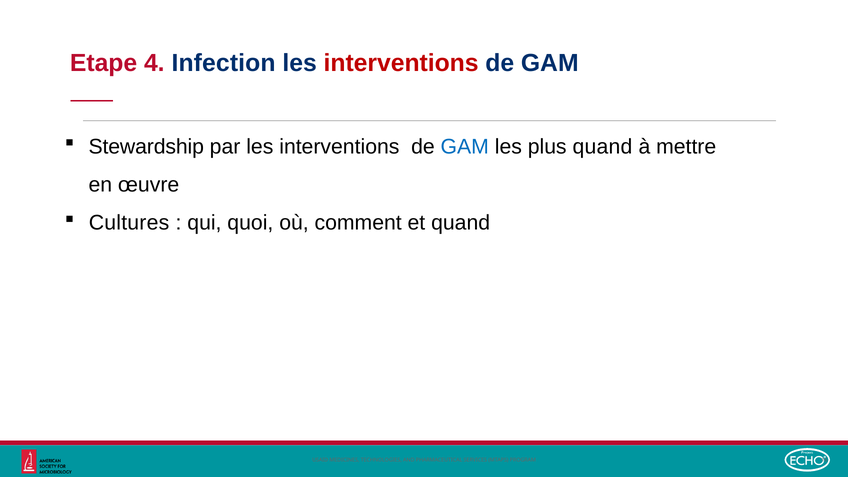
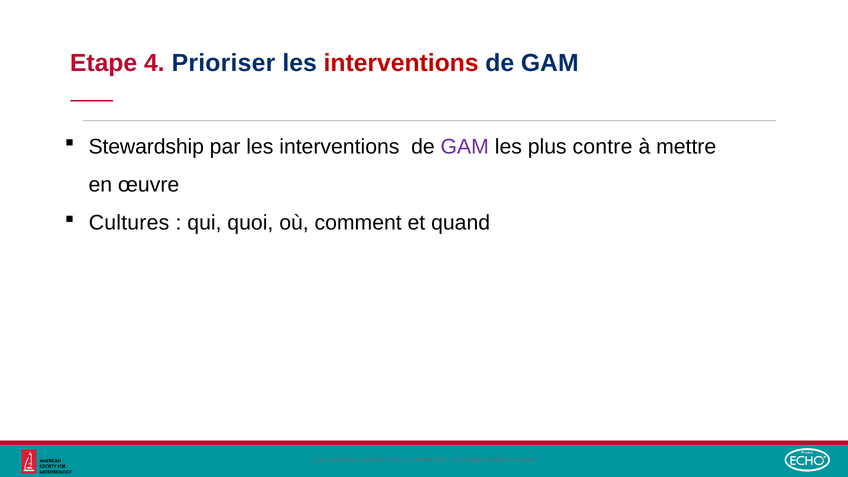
Infection: Infection -> Prioriser
GAM at (465, 147) colour: blue -> purple
plus quand: quand -> contre
